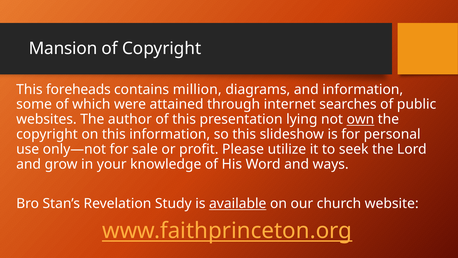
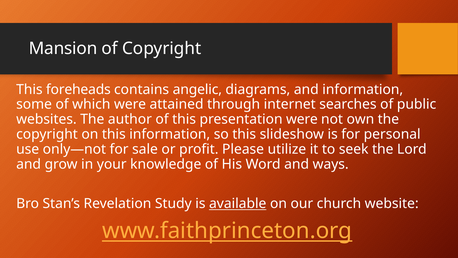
million: million -> angelic
presentation lying: lying -> were
own underline: present -> none
